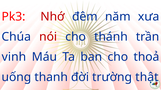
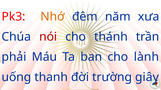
Nhớ colour: red -> orange
vinh: vinh -> phải
thoả: thoả -> lành
thật: thật -> giây
